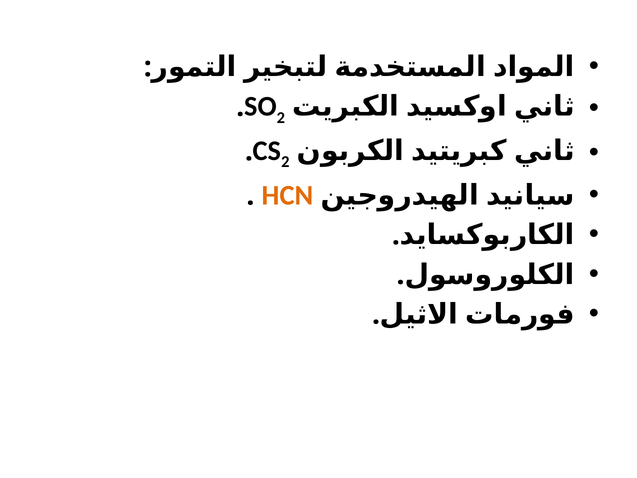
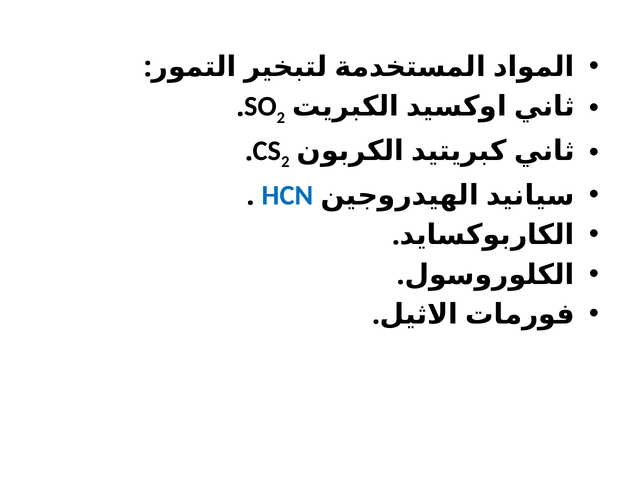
HCN colour: orange -> blue
